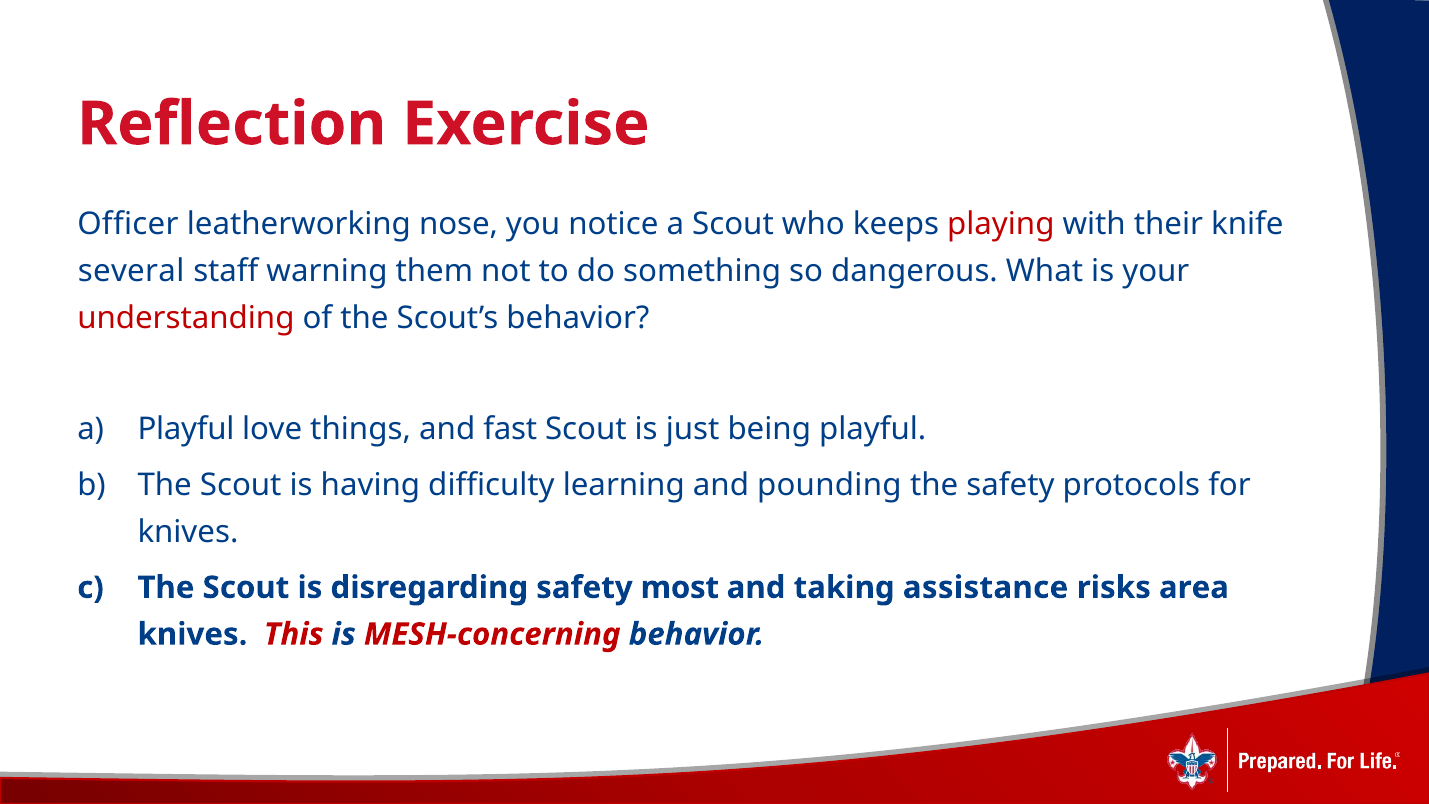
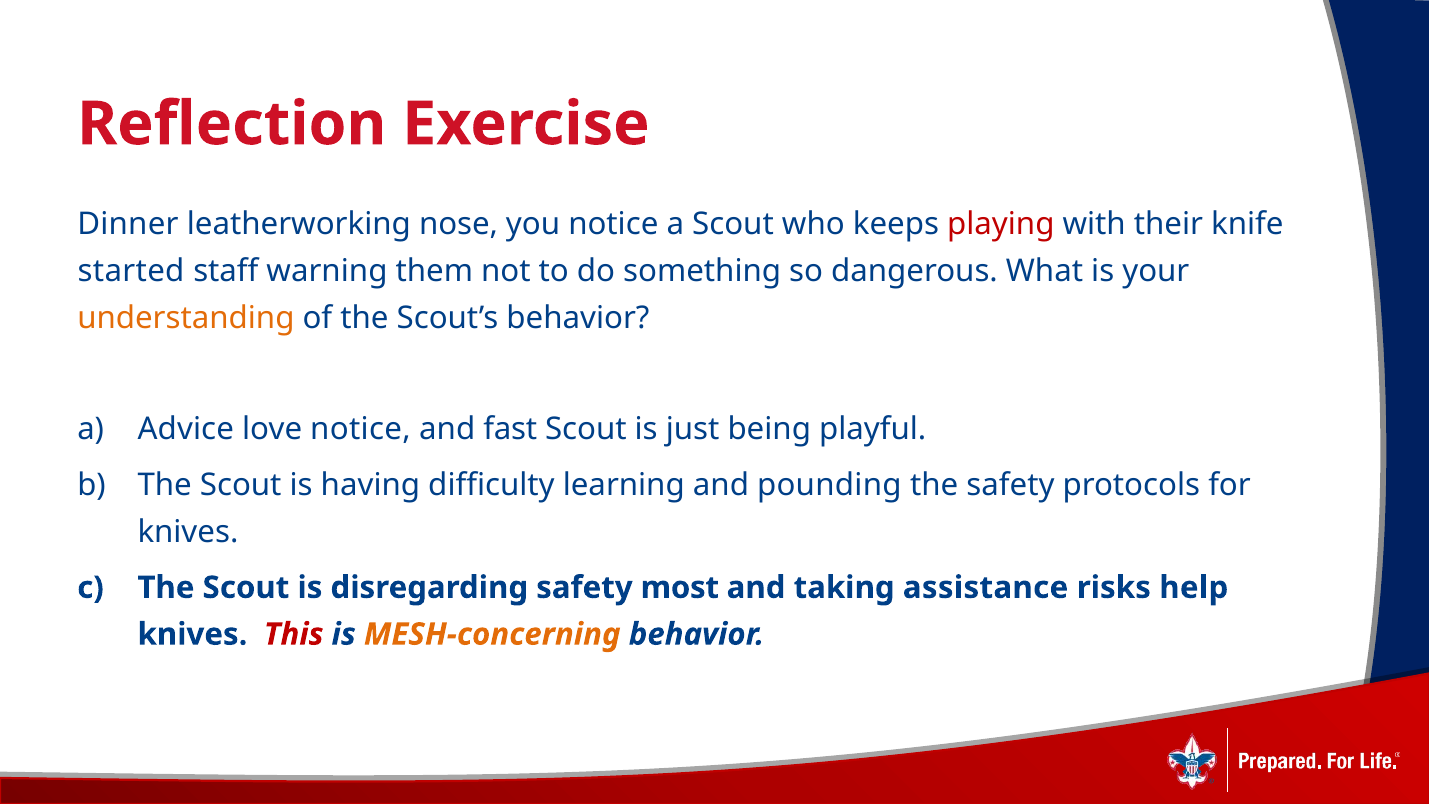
Officer: Officer -> Dinner
several: several -> started
understanding colour: red -> orange
a Playful: Playful -> Advice
love things: things -> notice
area: area -> help
MESH-concerning colour: red -> orange
